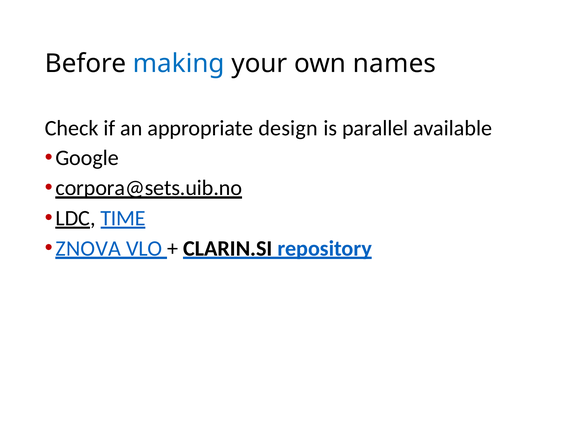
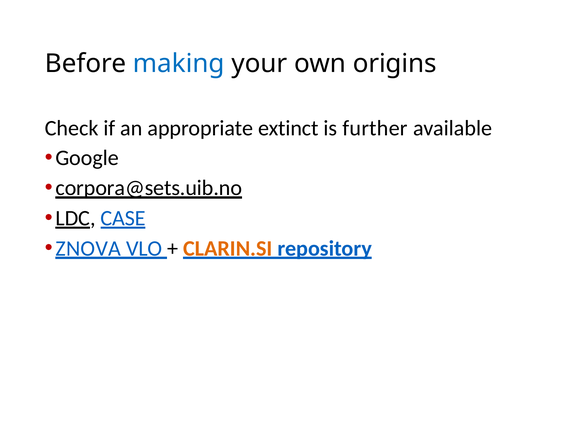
names: names -> origins
design: design -> extinct
parallel: parallel -> further
TIME: TIME -> CASE
CLARIN.SI colour: black -> orange
